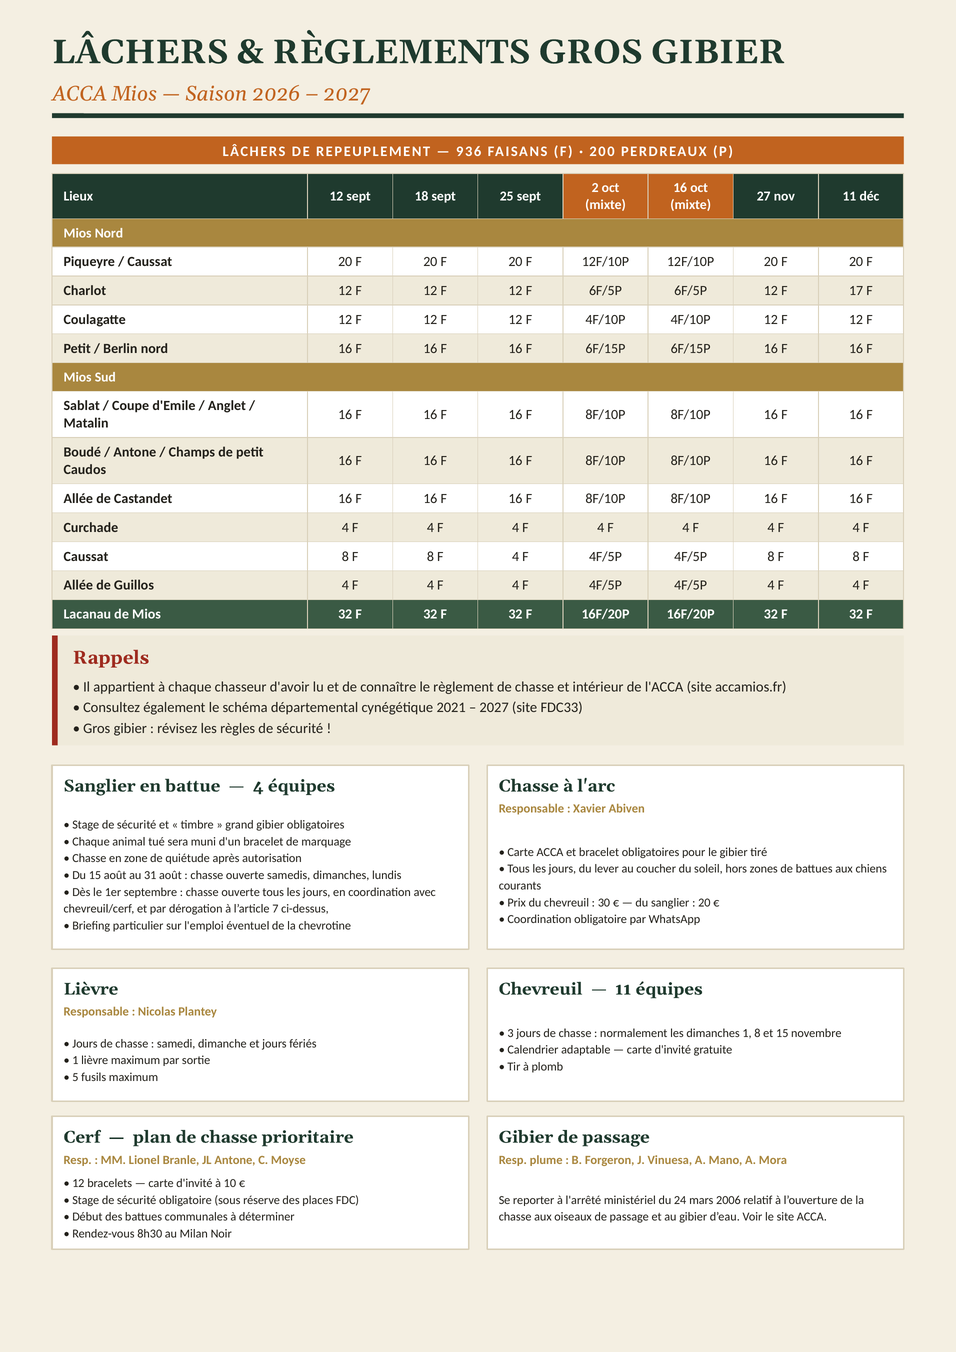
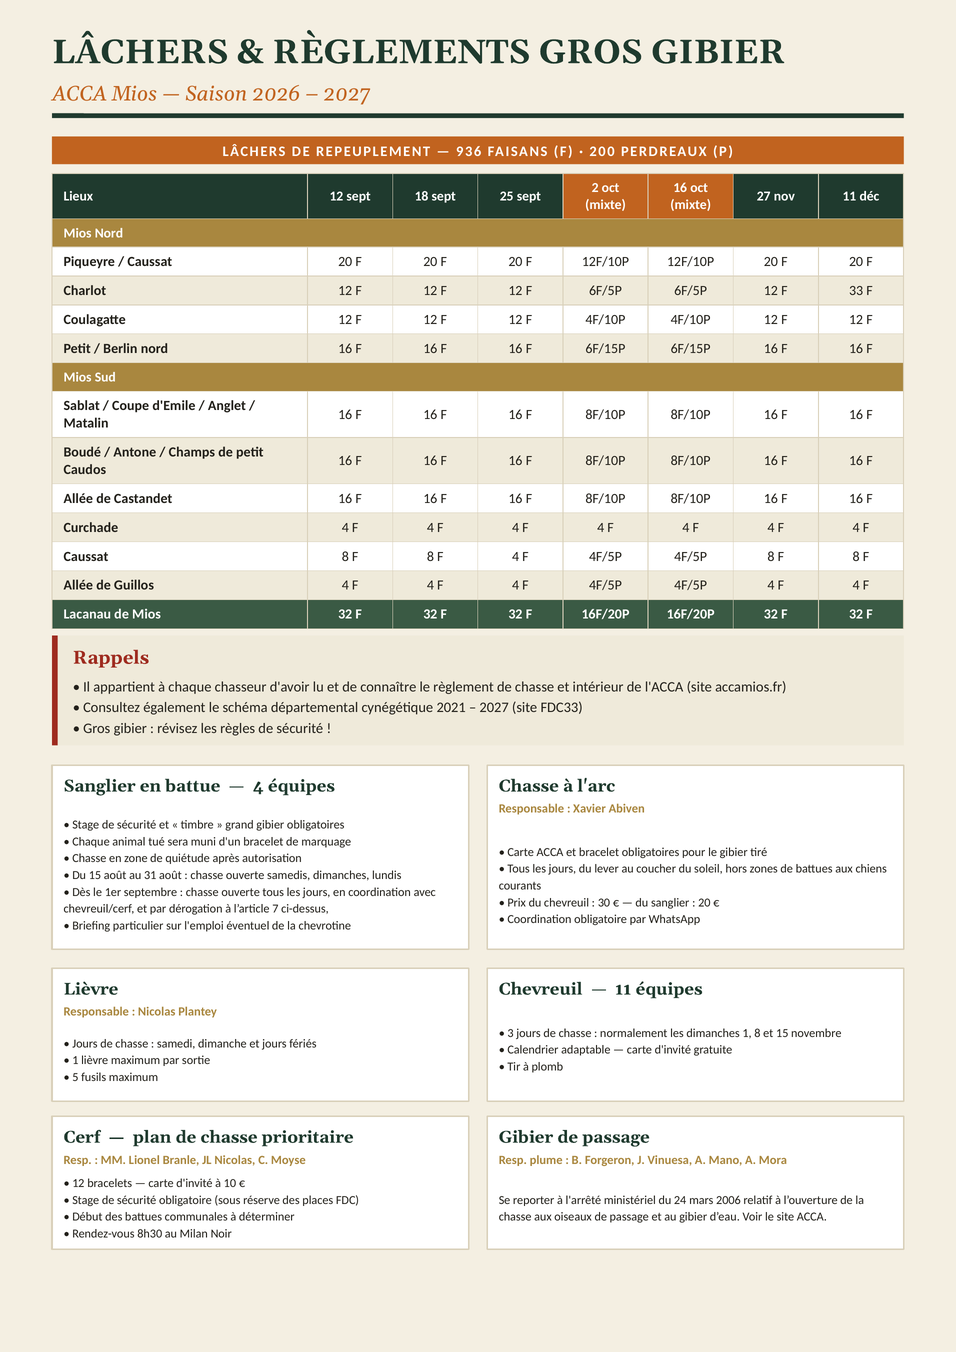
17: 17 -> 33
JL Antone: Antone -> Nicolas
